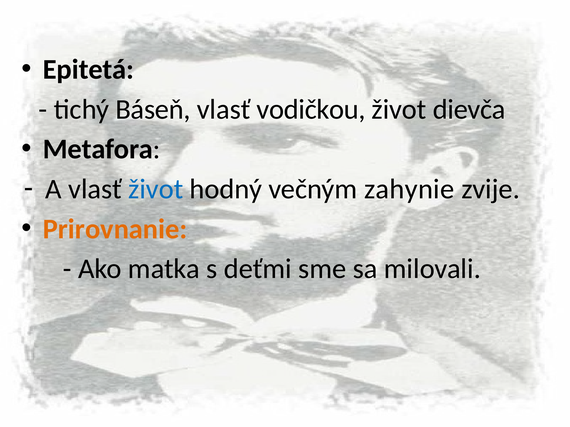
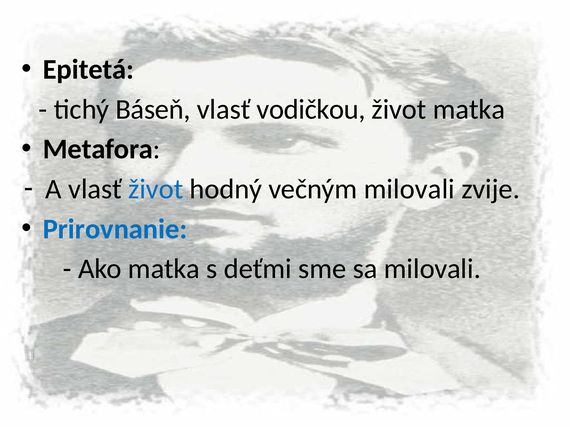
život dievča: dievča -> matka
večným zahynie: zahynie -> milovali
Prirovnanie colour: orange -> blue
